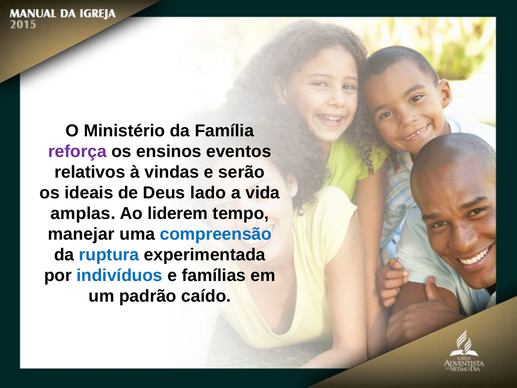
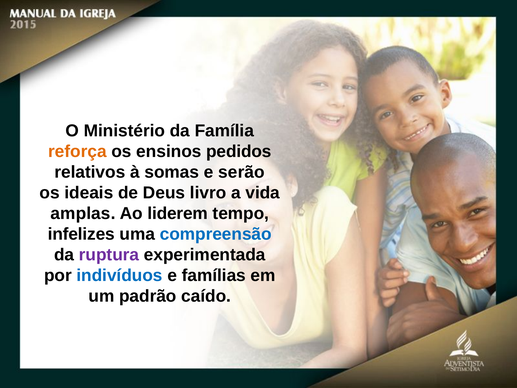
reforça colour: purple -> orange
eventos: eventos -> pedidos
vindas: vindas -> somas
lado: lado -> livro
manejar: manejar -> infelizes
ruptura colour: blue -> purple
